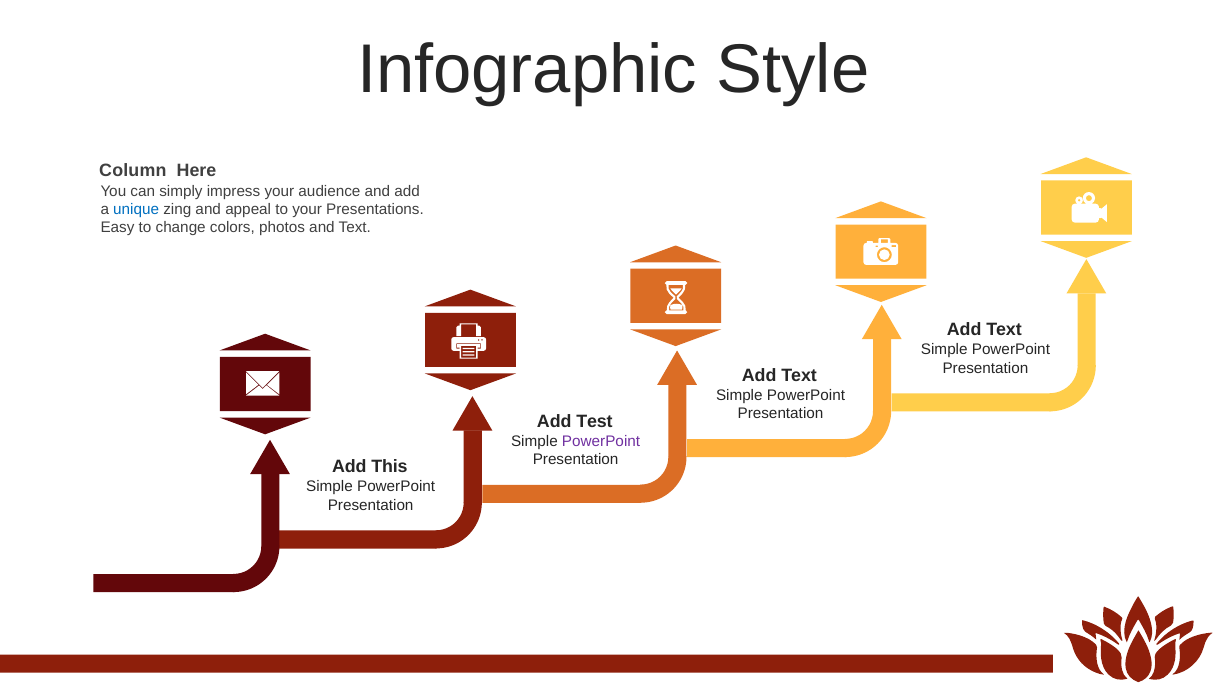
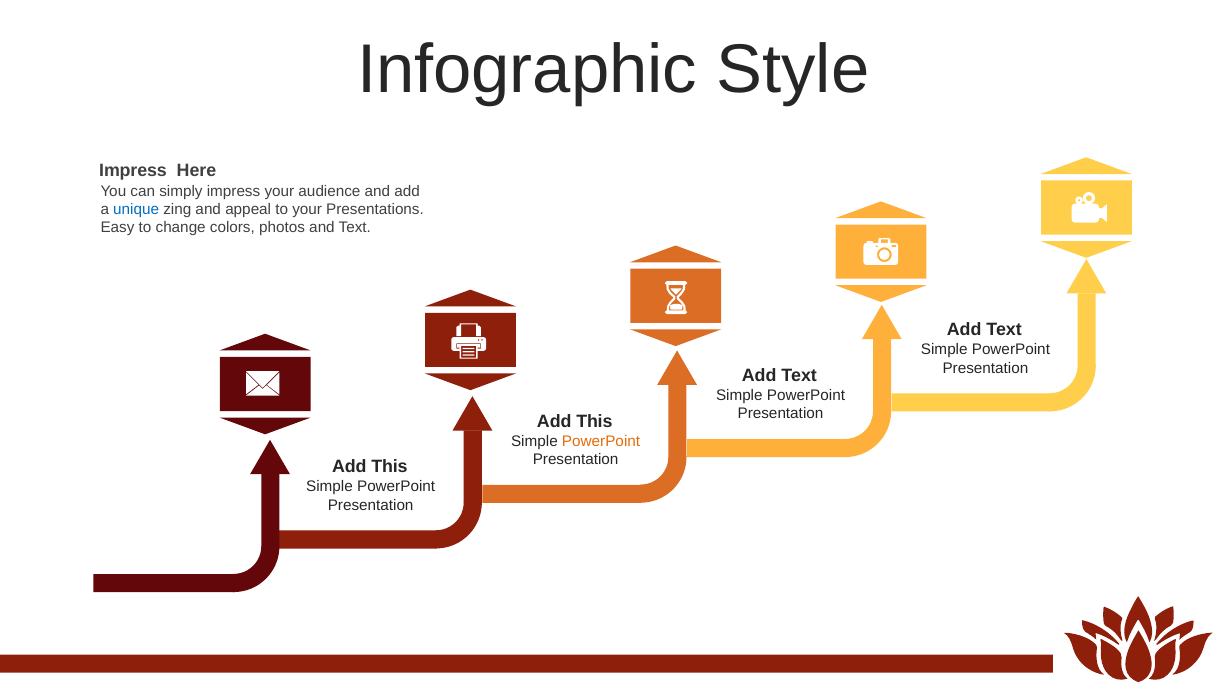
Column at (133, 170): Column -> Impress
Test at (594, 421): Test -> This
PowerPoint at (601, 441) colour: purple -> orange
